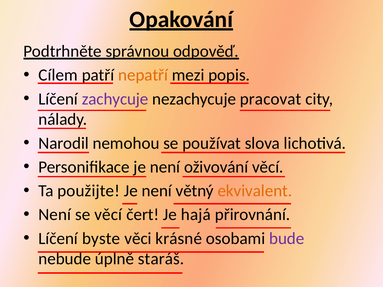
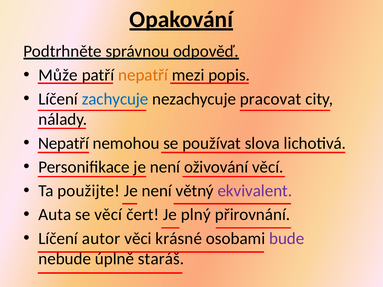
Cílem: Cílem -> Může
zachycuje colour: purple -> blue
Narodil at (64, 143): Narodil -> Nepatří
ekvivalent colour: orange -> purple
Není at (55, 215): Není -> Auta
hajá: hajá -> plný
byste: byste -> autor
